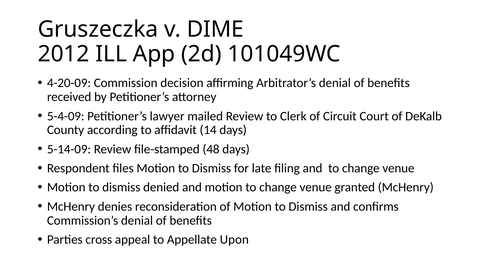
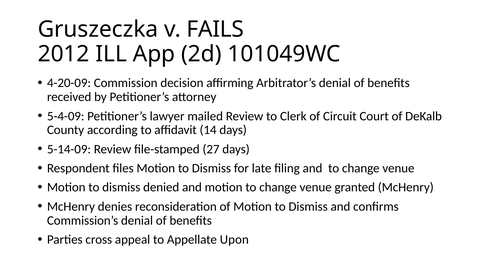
DIME: DIME -> FAILS
48: 48 -> 27
